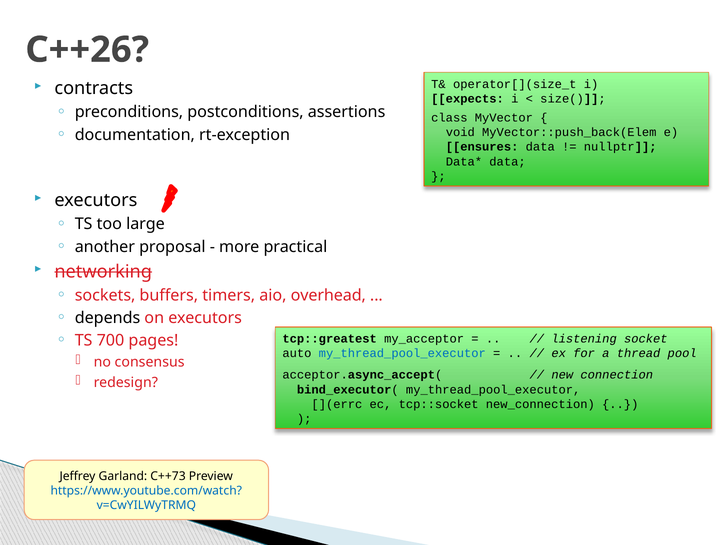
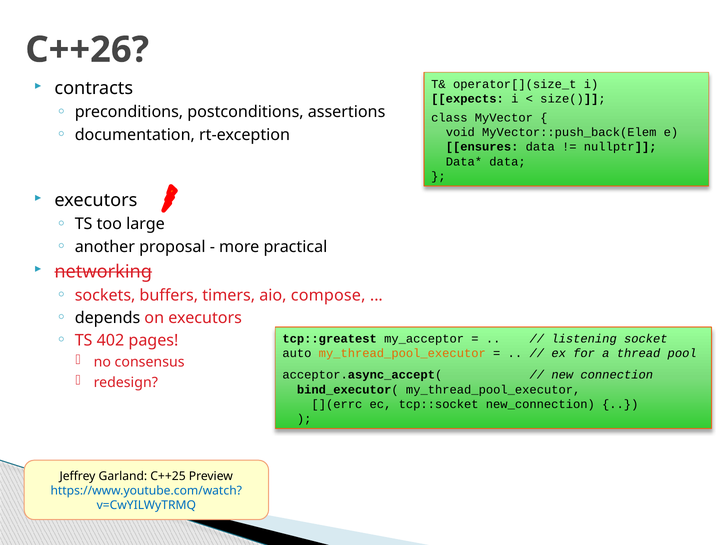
overhead: overhead -> compose
700: 700 -> 402
my_thread_pool_executor at (402, 353) colour: blue -> orange
C++73: C++73 -> C++25
